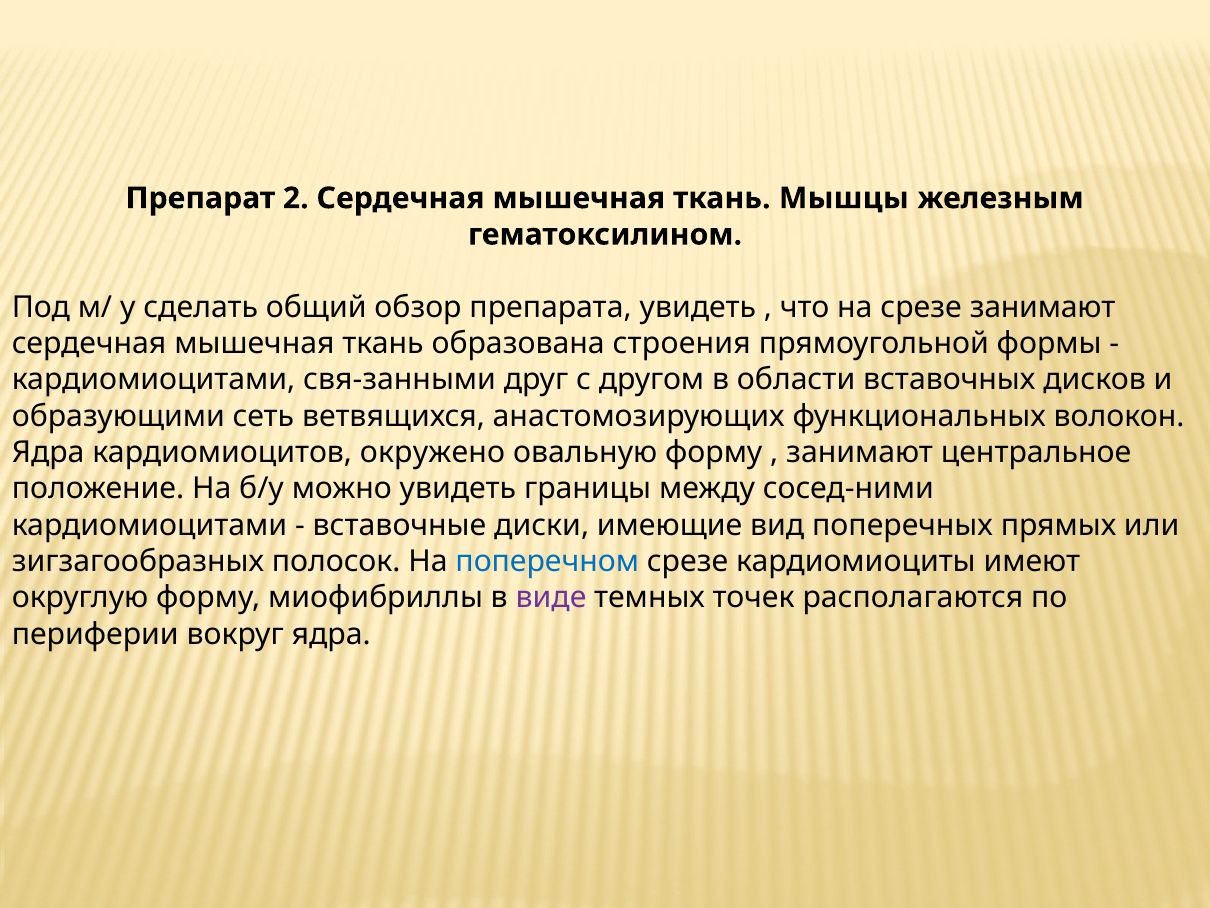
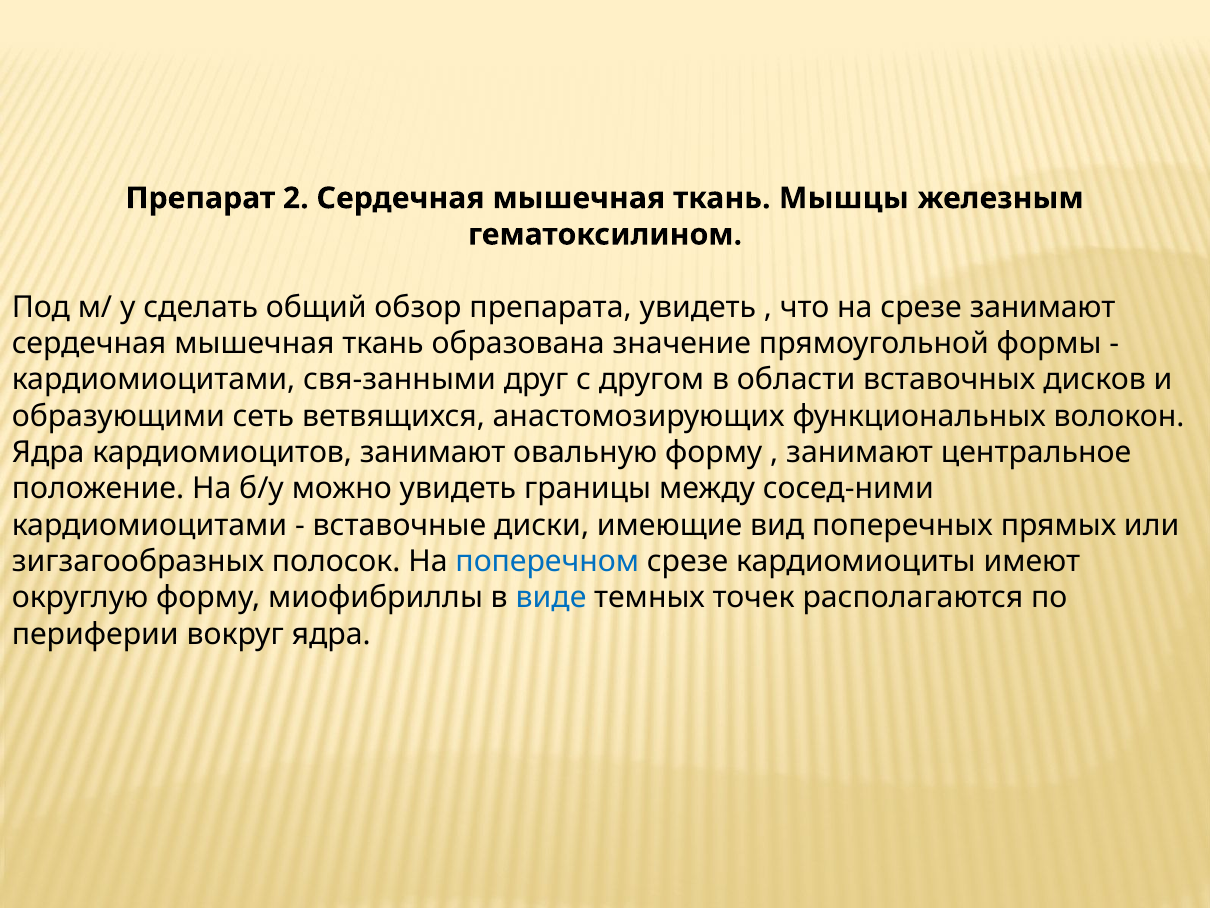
строения: строения -> значение
кардиомиоцитов окружено: окружено -> занимают
виде colour: purple -> blue
